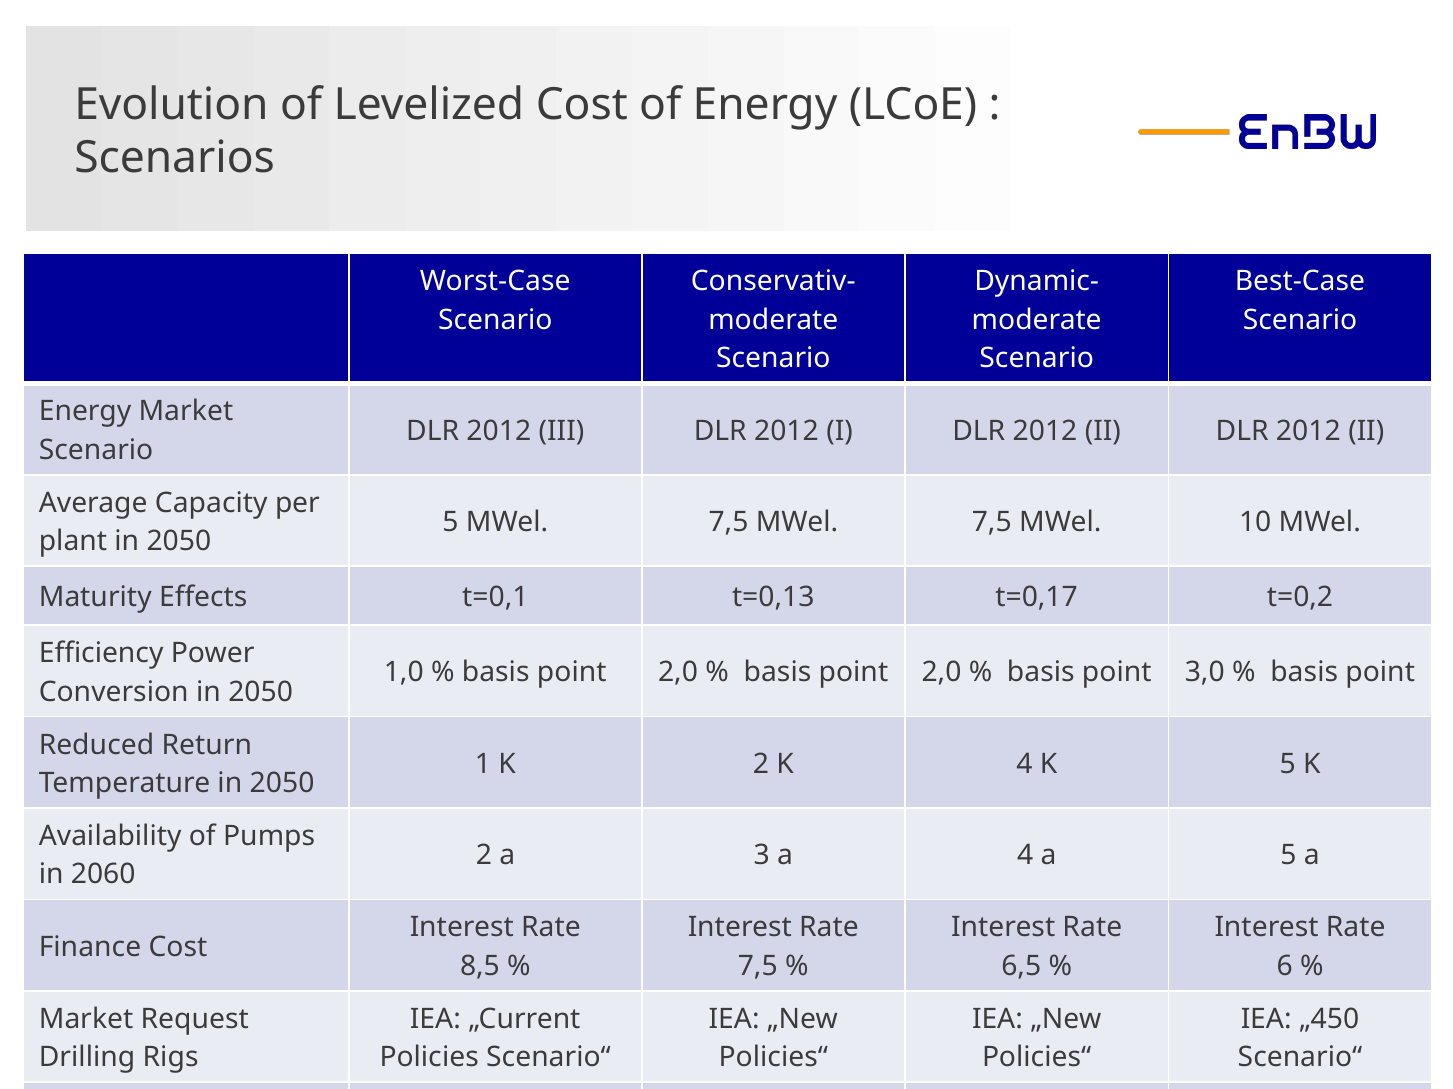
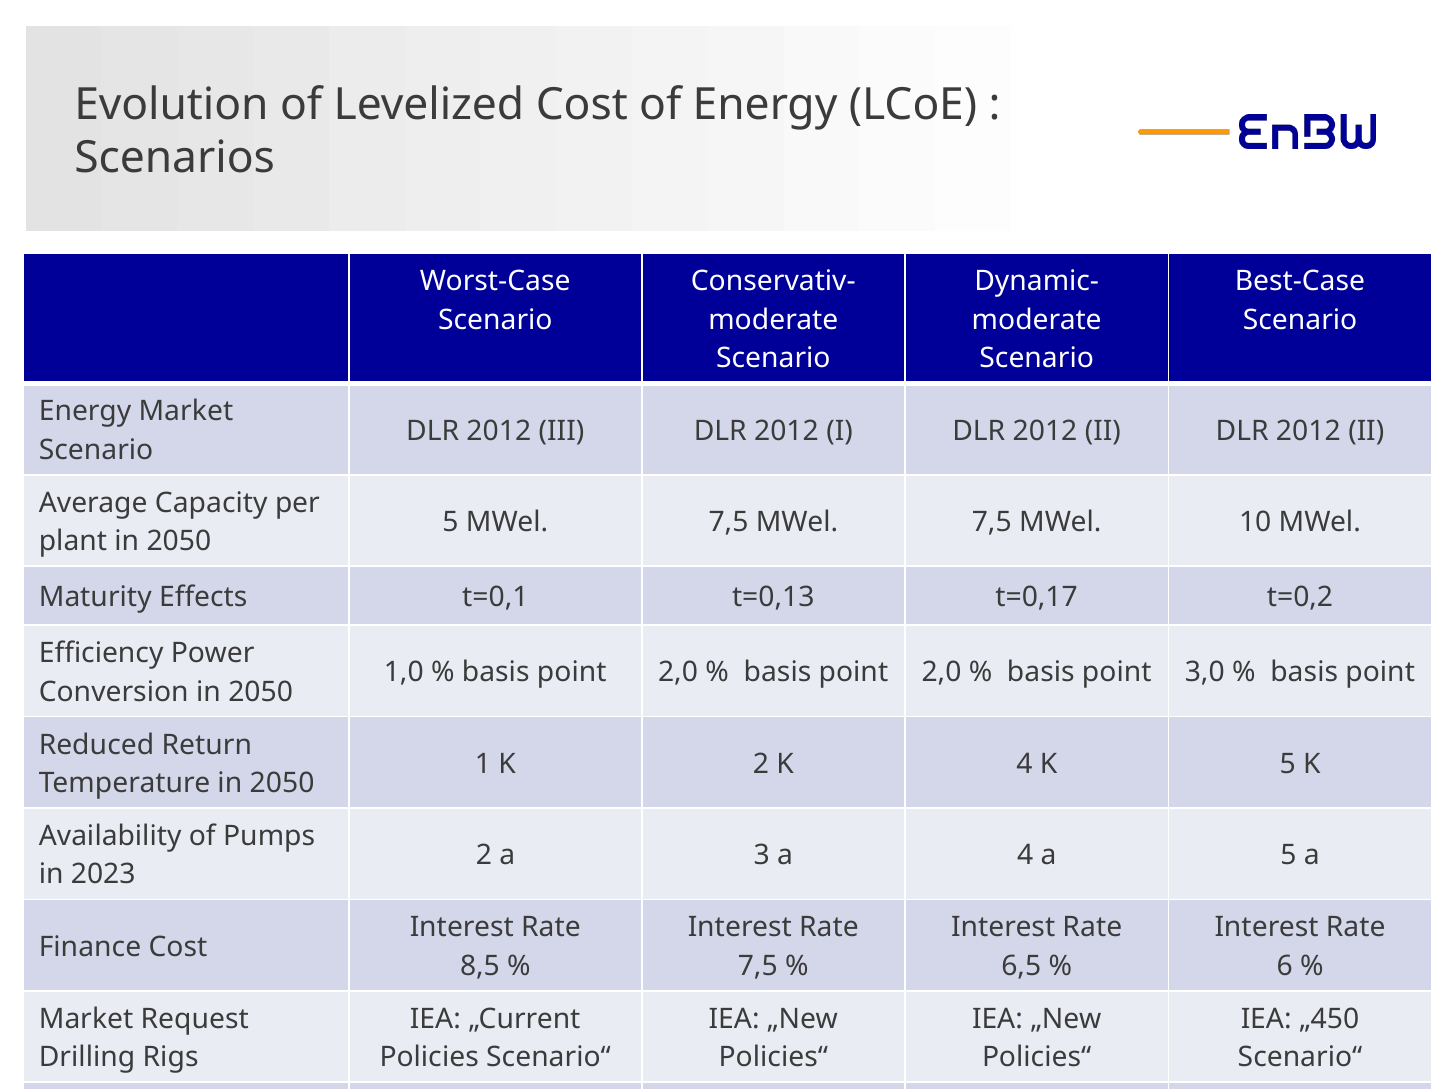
2060: 2060 -> 2023
